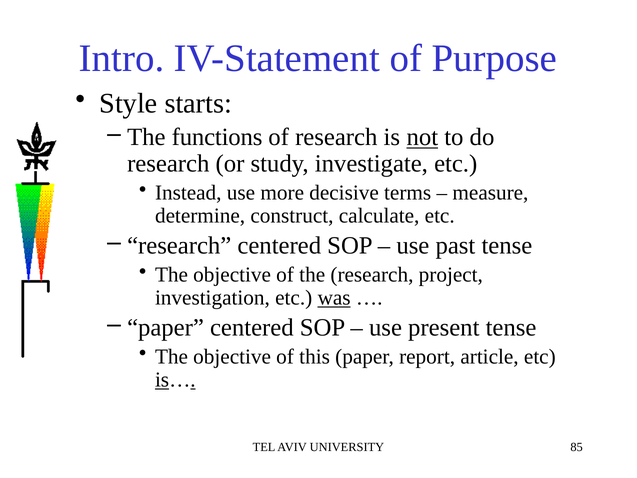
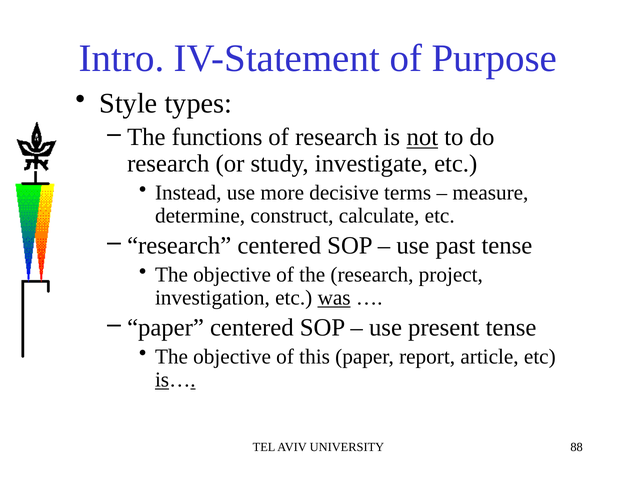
starts: starts -> types
85: 85 -> 88
